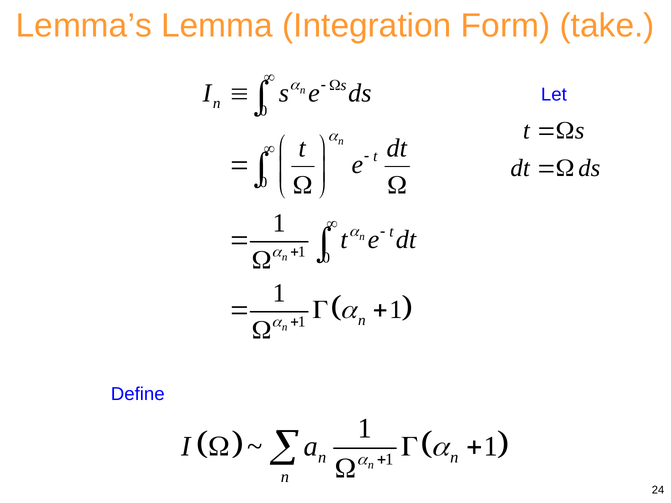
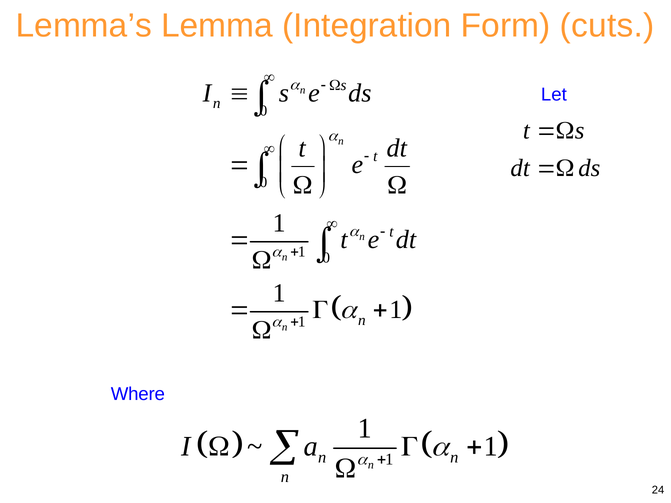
take: take -> cuts
Define: Define -> Where
